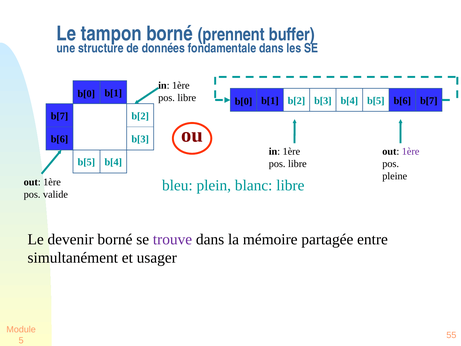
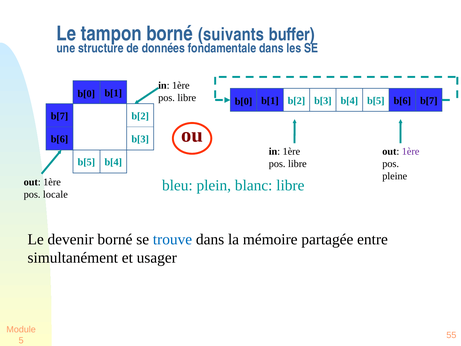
prennent: prennent -> suivants
valide: valide -> locale
trouve colour: purple -> blue
